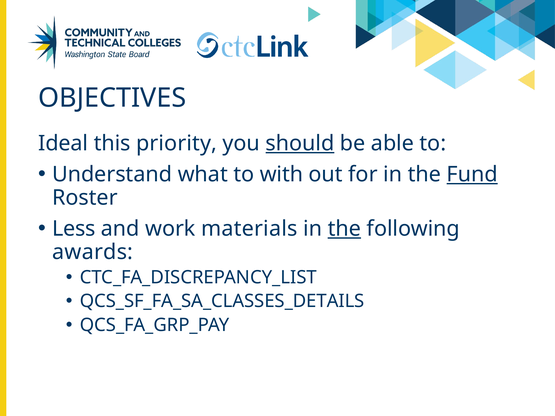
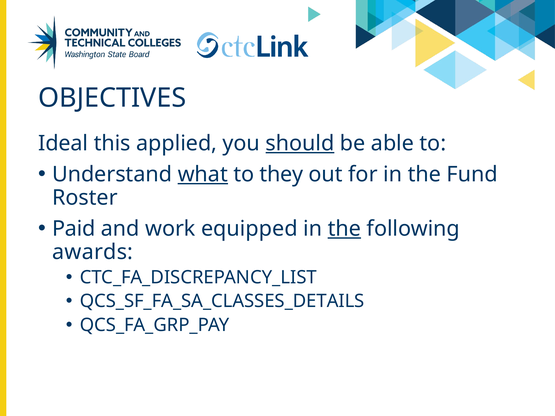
priority: priority -> applied
what underline: none -> present
with: with -> they
Fund underline: present -> none
Less: Less -> Paid
materials: materials -> equipped
